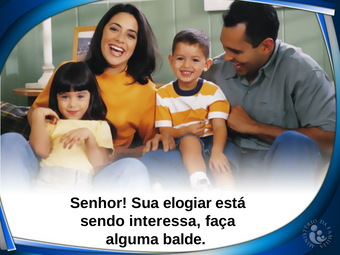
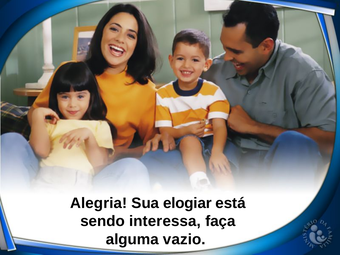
Senhor: Senhor -> Alegria
balde: balde -> vazio
